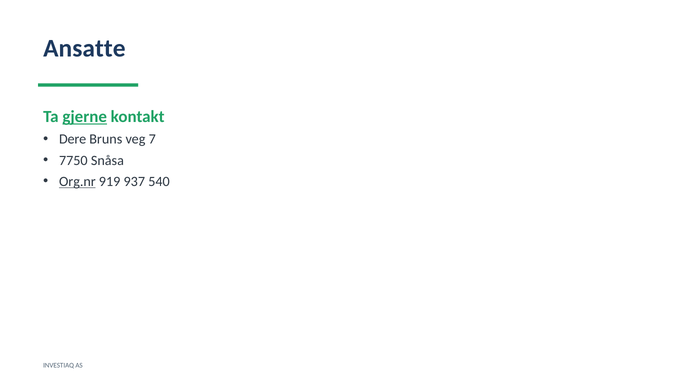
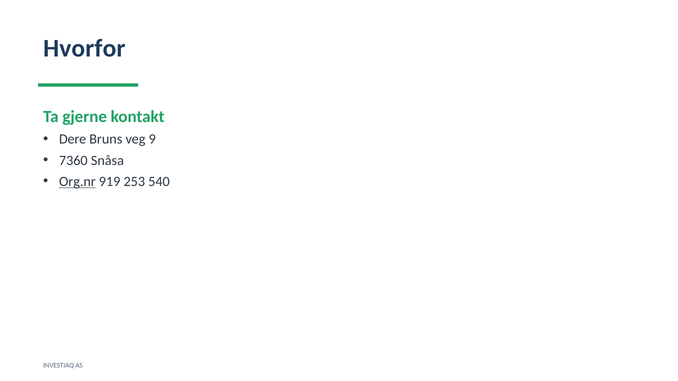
Ansatte: Ansatte -> Hvorfor
gjerne underline: present -> none
7: 7 -> 9
7750: 7750 -> 7360
937: 937 -> 253
